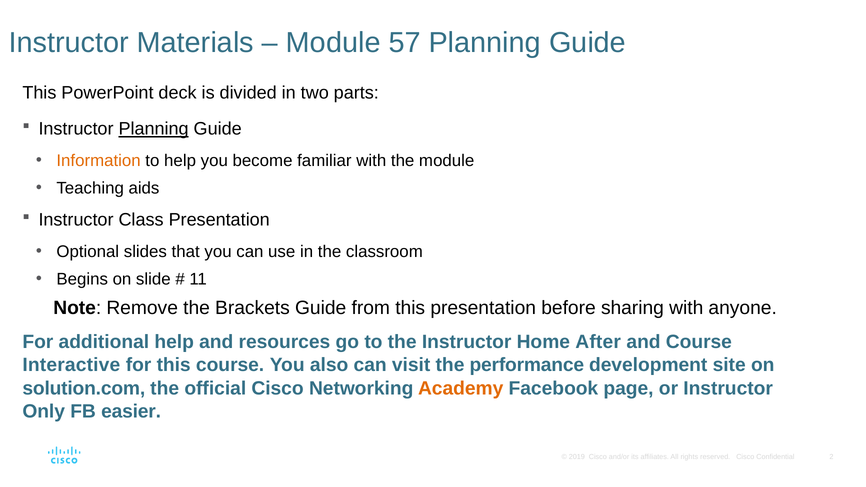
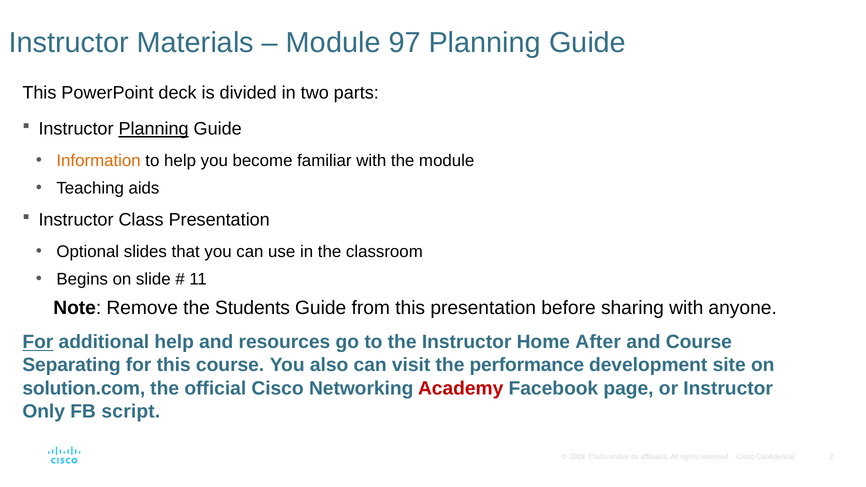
57: 57 -> 97
Brackets: Brackets -> Students
For at (38, 342) underline: none -> present
Interactive: Interactive -> Separating
Academy colour: orange -> red
easier: easier -> script
